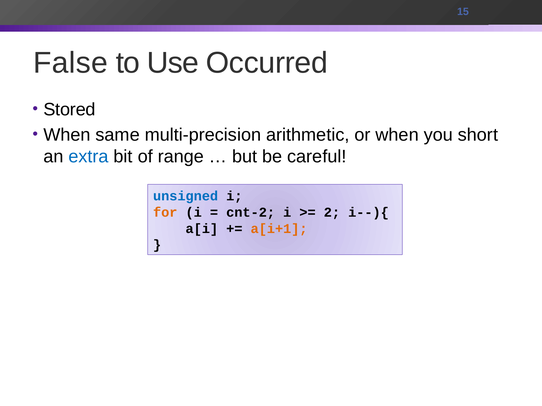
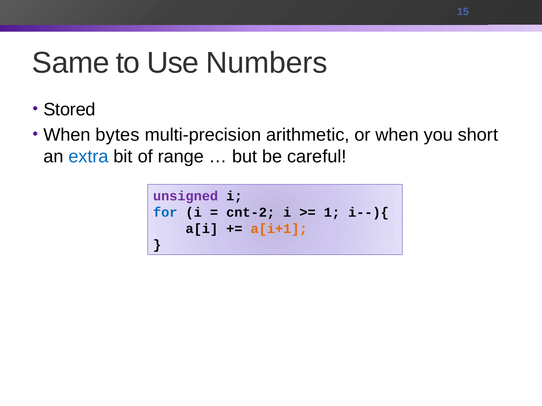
False: False -> Same
Occurred: Occurred -> Numbers
same: same -> bytes
unsigned colour: blue -> purple
for colour: orange -> blue
2: 2 -> 1
